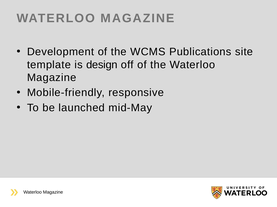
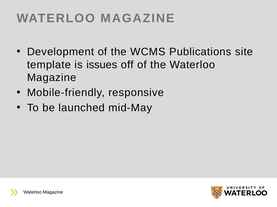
design: design -> issues
